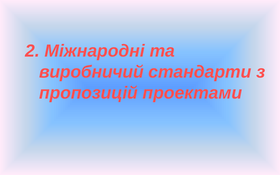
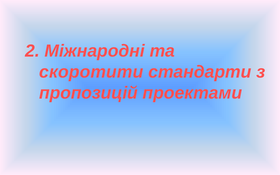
виробничий: виробничий -> скоротити
